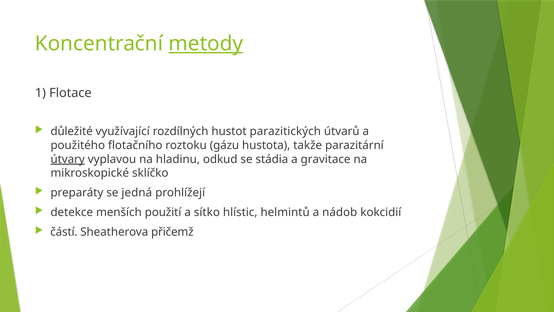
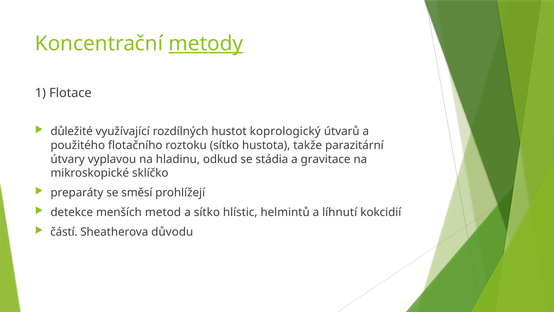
parazitických: parazitických -> koprologický
roztoku gázu: gázu -> sítko
útvary underline: present -> none
jedná: jedná -> směsí
použití: použití -> metod
nádob: nádob -> líhnutí
přičemž: přičemž -> důvodu
